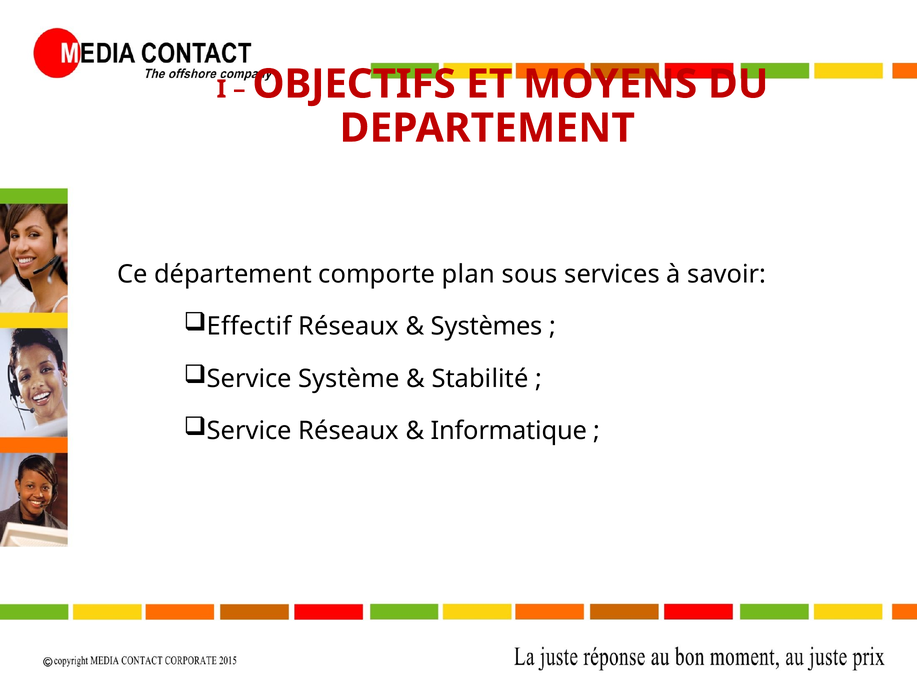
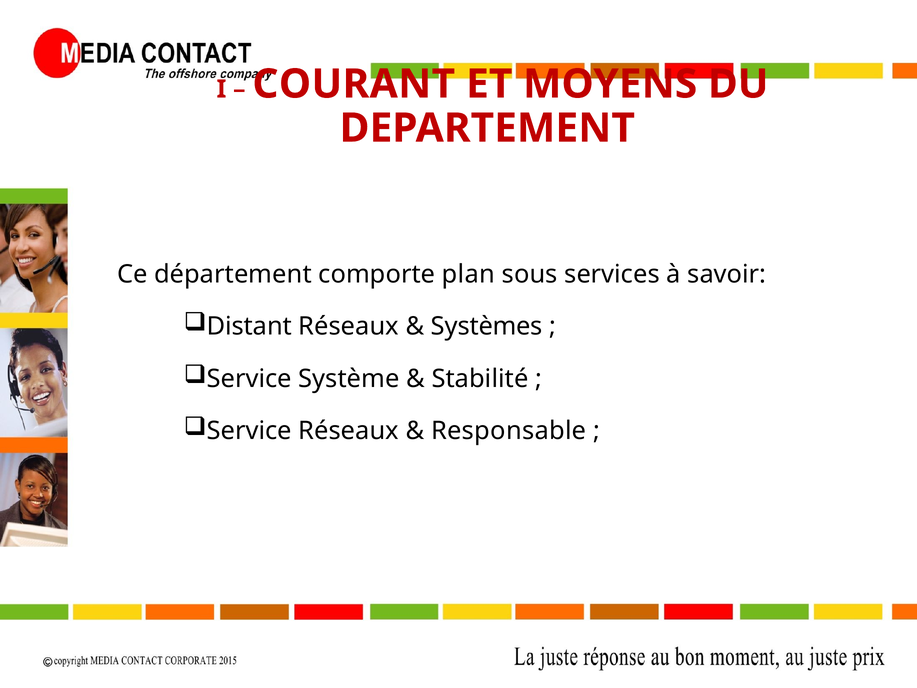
OBJECTIFS: OBJECTIFS -> COURANT
Effectif: Effectif -> Distant
Informatique: Informatique -> Responsable
